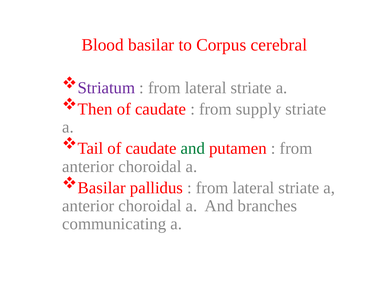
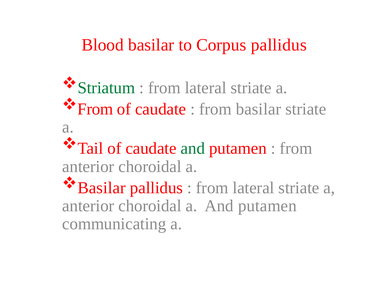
Corpus cerebral: cerebral -> pallidus
Striatum colour: purple -> green
Then at (95, 109): Then -> From
from supply: supply -> basilar
a And branches: branches -> putamen
